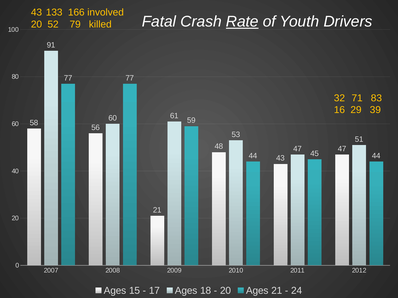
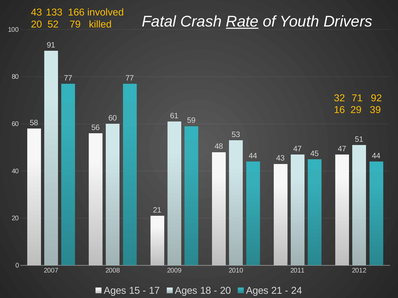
83: 83 -> 92
